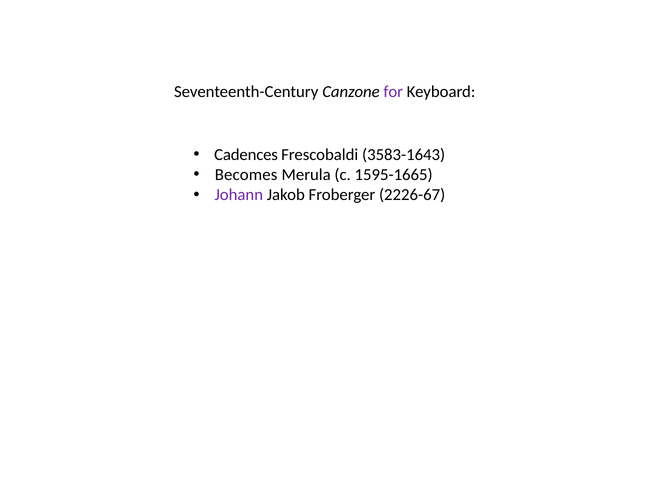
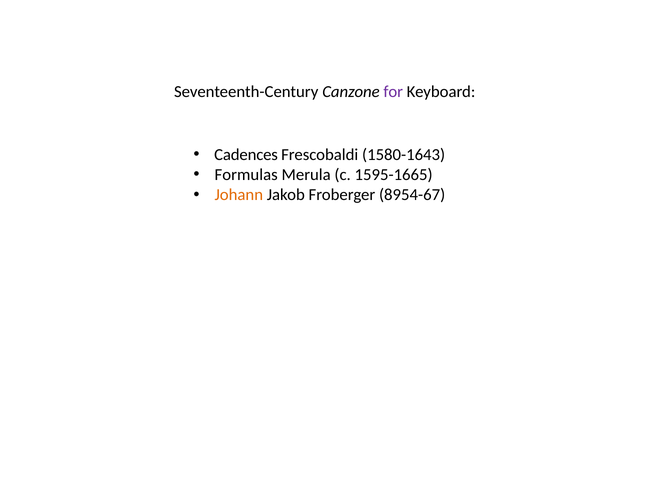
3583-1643: 3583-1643 -> 1580-1643
Becomes: Becomes -> Formulas
Johann colour: purple -> orange
2226-67: 2226-67 -> 8954-67
